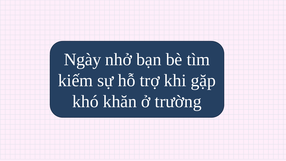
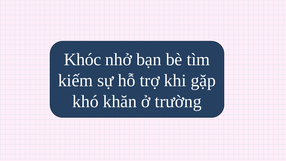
Ngày: Ngày -> Khóc
